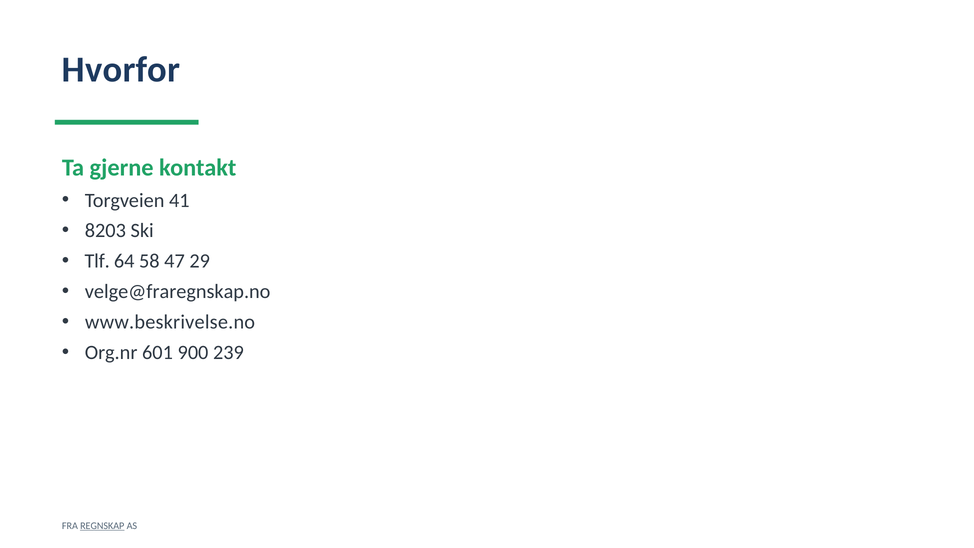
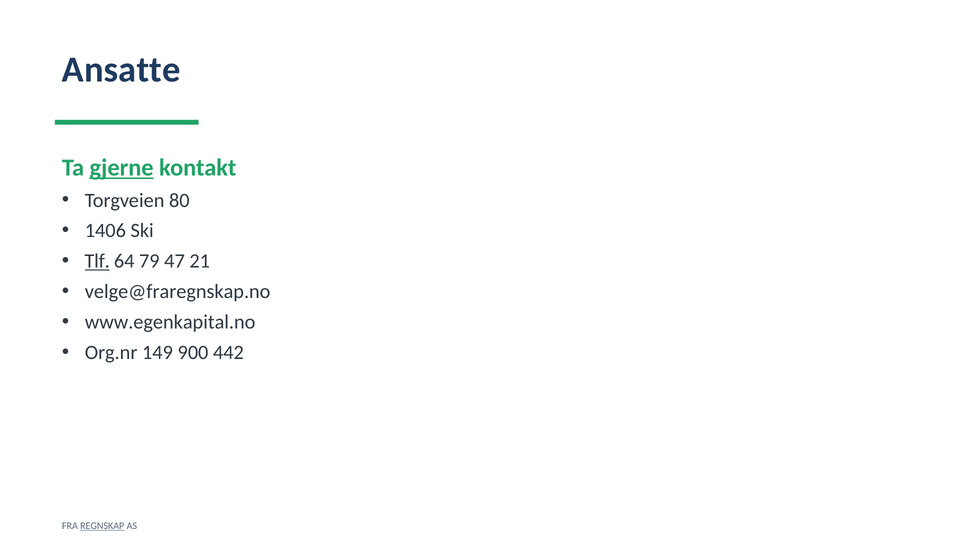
Hvorfor: Hvorfor -> Ansatte
gjerne underline: none -> present
41: 41 -> 80
8203: 8203 -> 1406
Tlf underline: none -> present
58: 58 -> 79
29: 29 -> 21
www.beskrivelse.no: www.beskrivelse.no -> www.egenkapital.no
601: 601 -> 149
239: 239 -> 442
